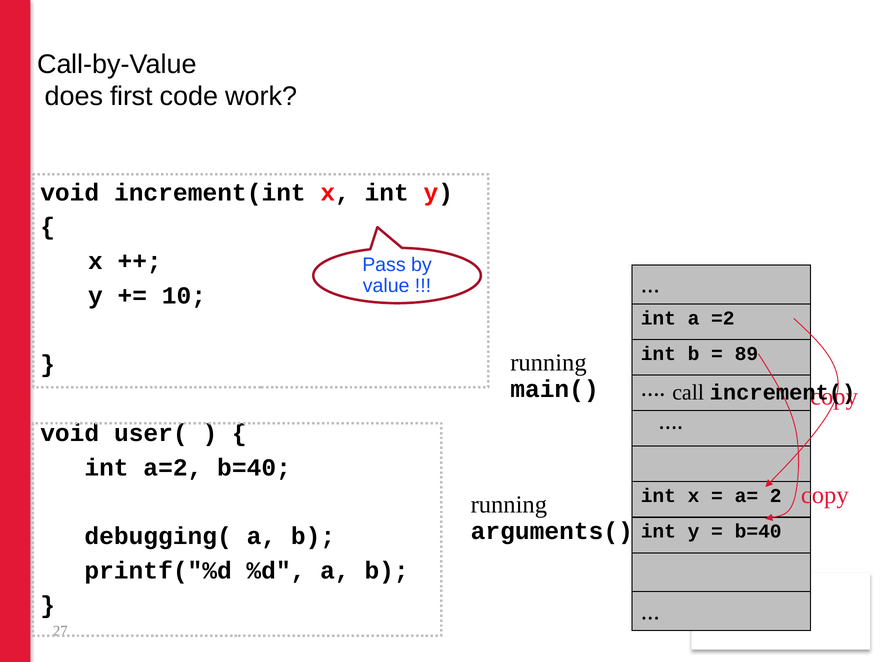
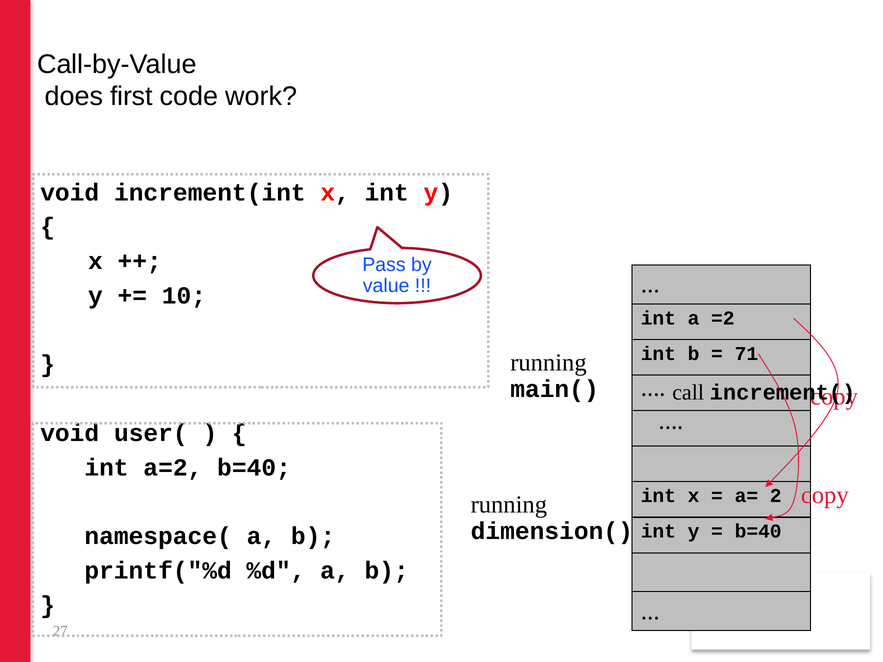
89: 89 -> 71
arguments(: arguments( -> dimension(
debugging(: debugging( -> namespace(
